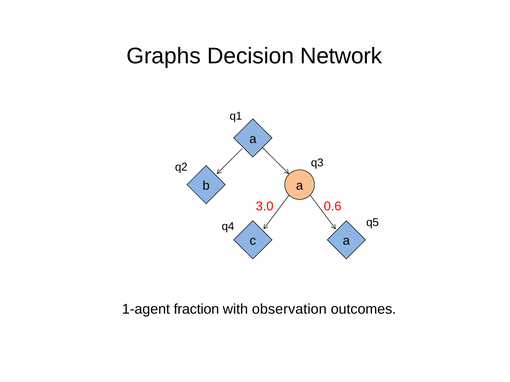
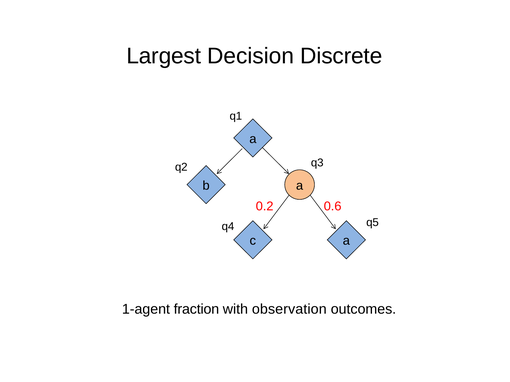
Graphs: Graphs -> Largest
Network: Network -> Discrete
3.0: 3.0 -> 0.2
